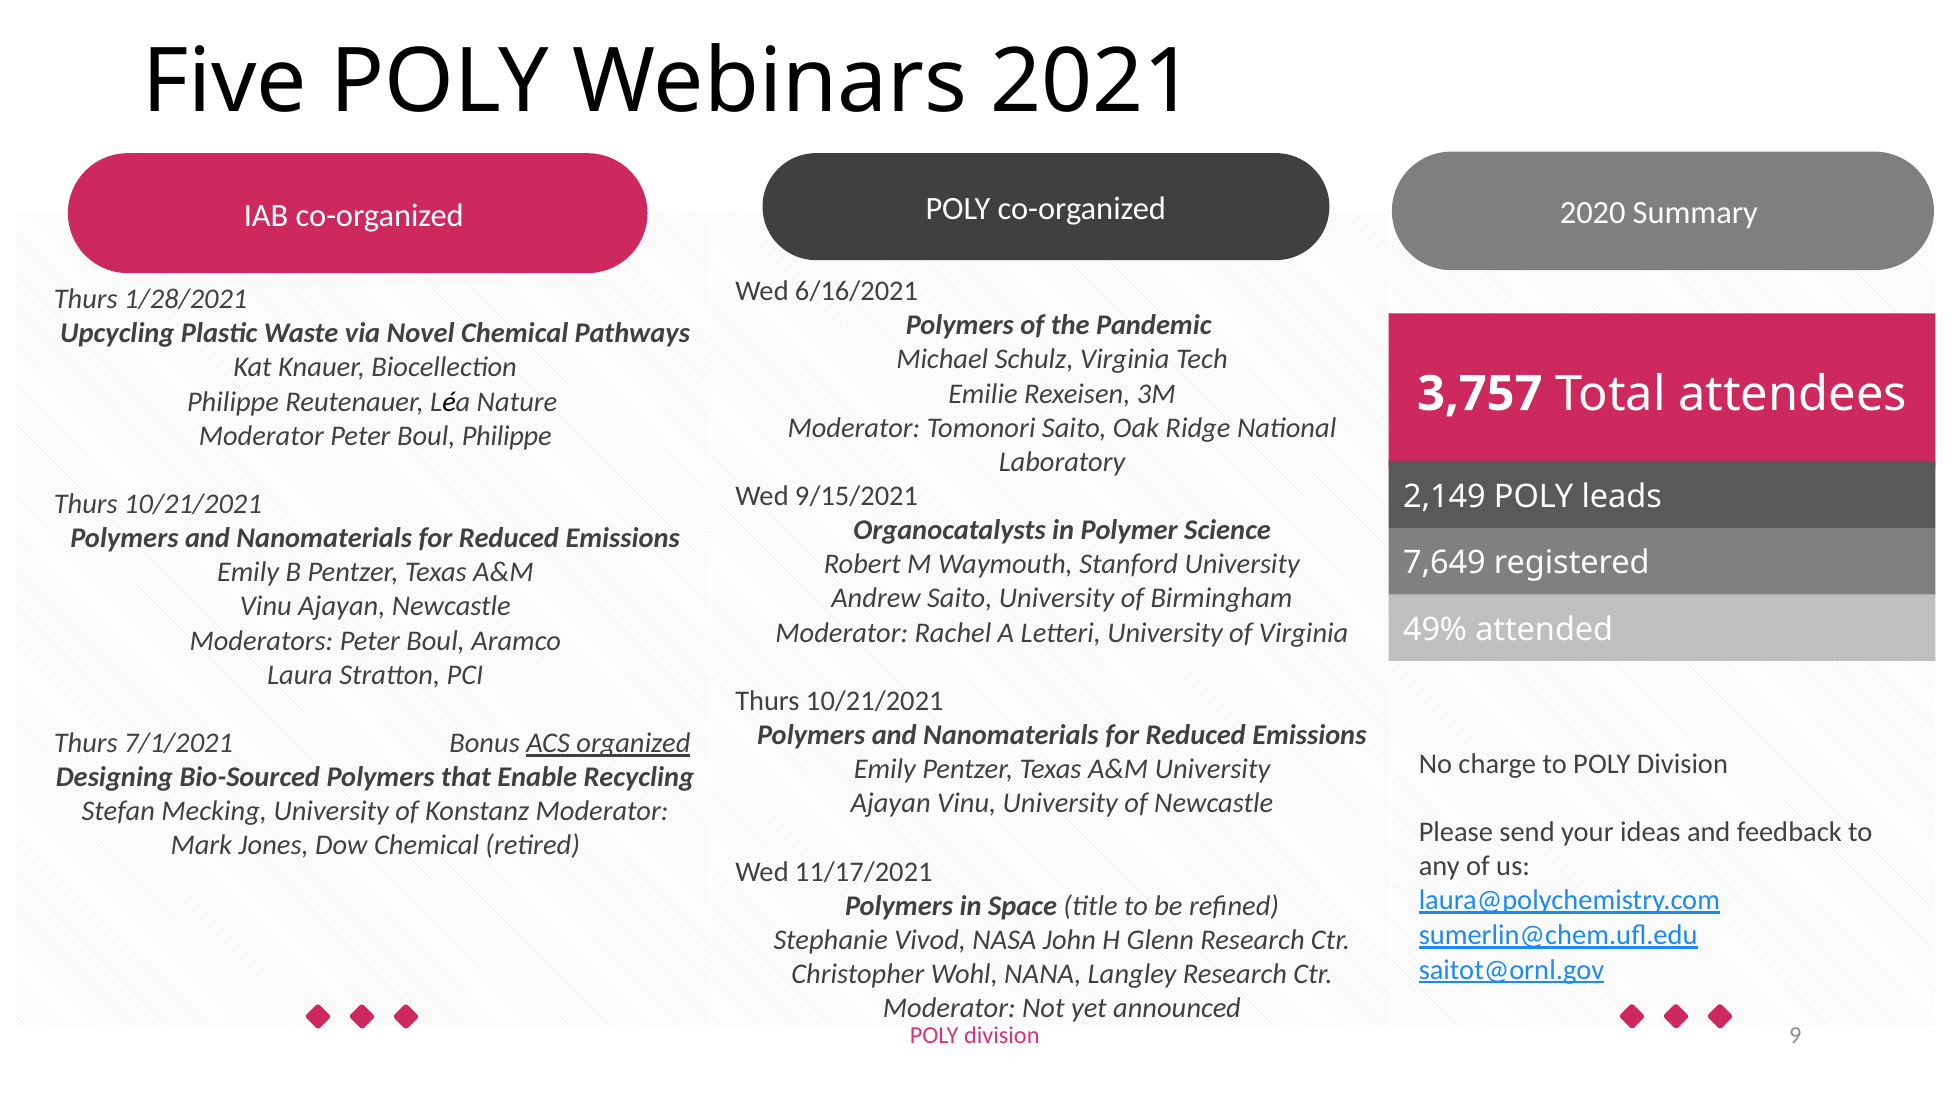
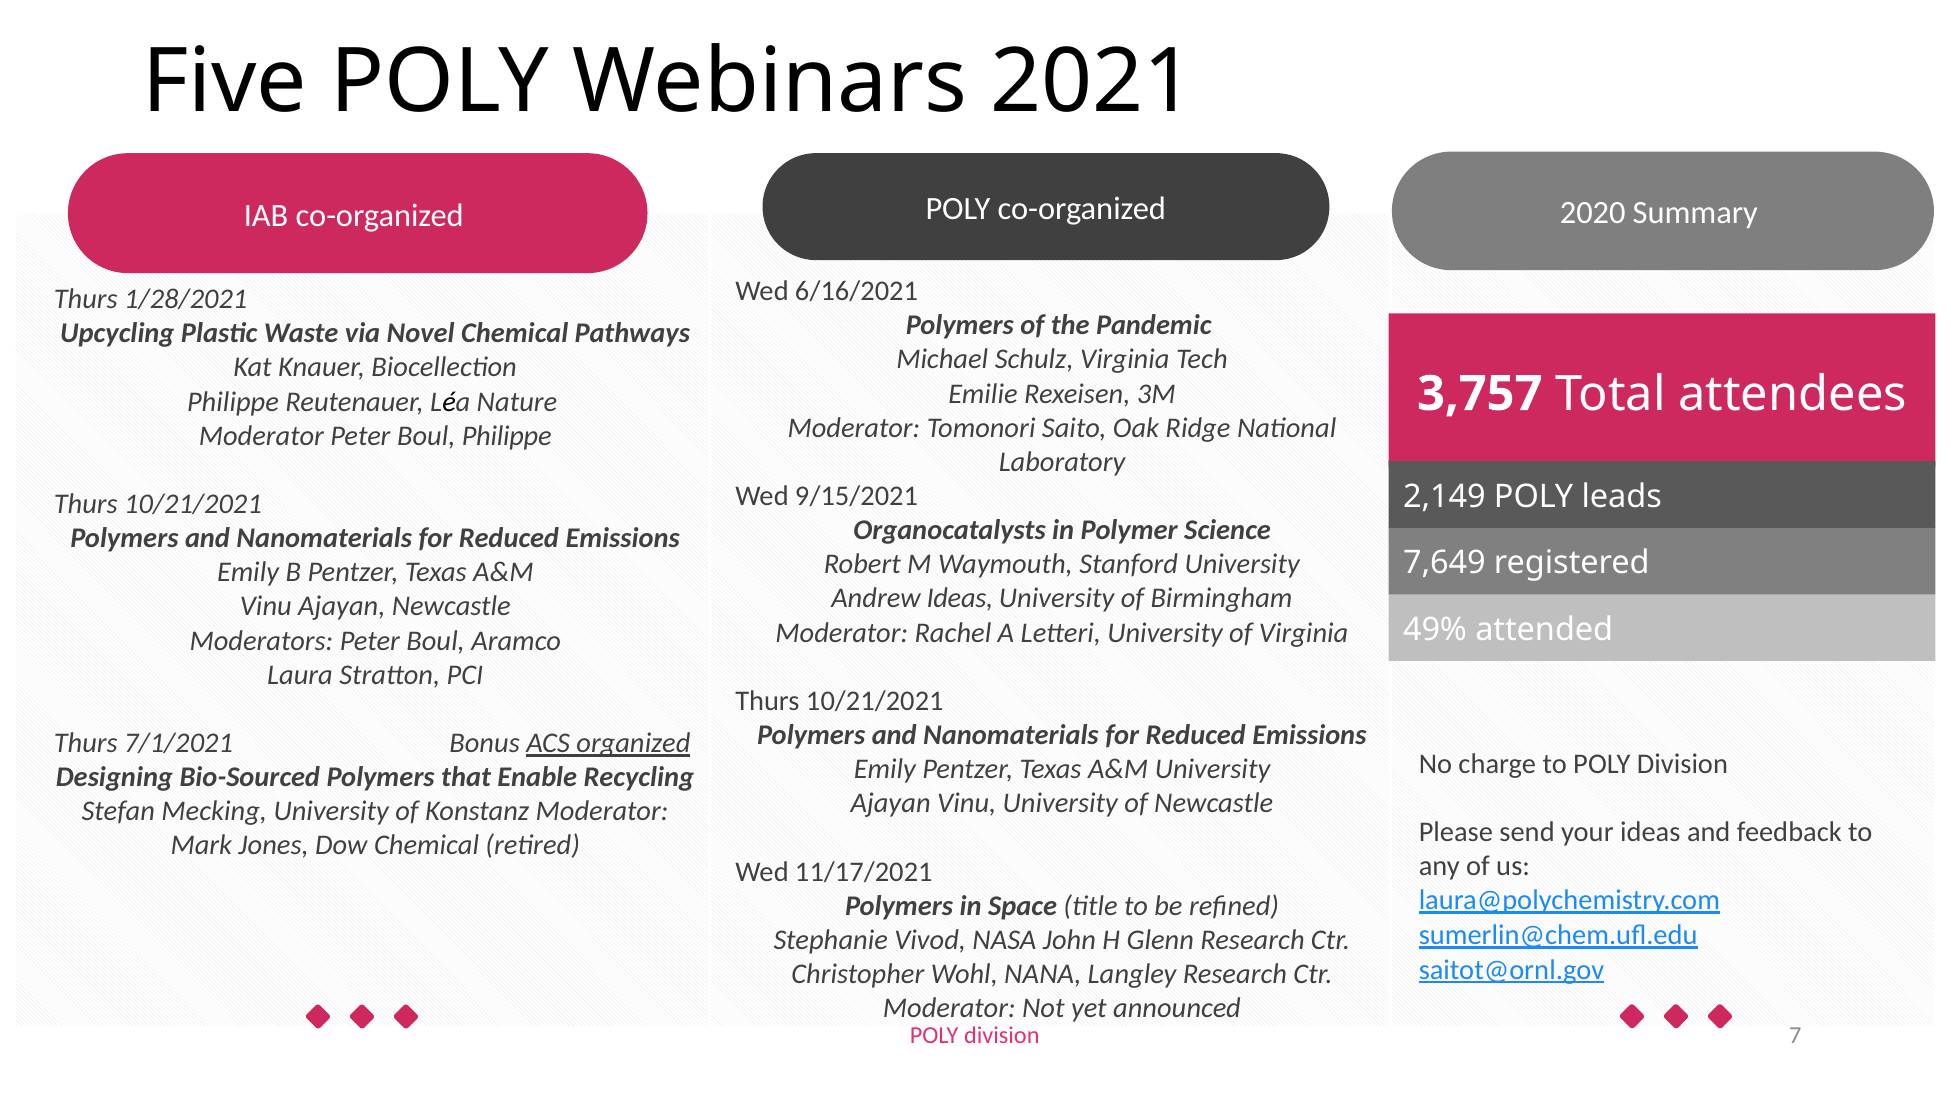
Andrew Saito: Saito -> Ideas
9: 9 -> 7
